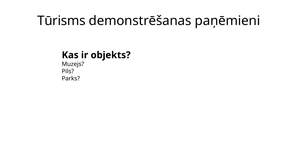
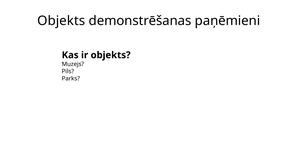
Tūrisms at (61, 21): Tūrisms -> Objekts
